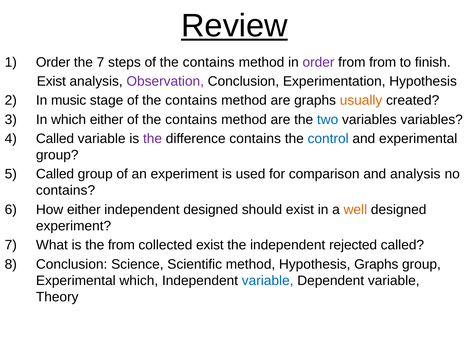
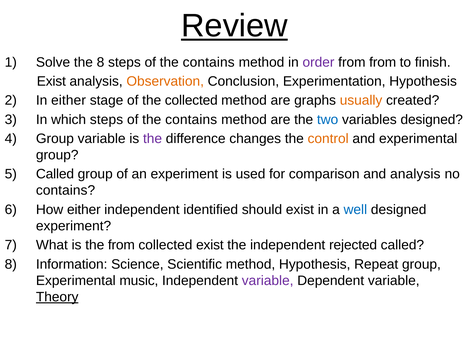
Order at (53, 62): Order -> Solve
the 7: 7 -> 8
Observation colour: purple -> orange
In music: music -> either
stage of the contains: contains -> collected
which either: either -> steps
variables variables: variables -> designed
Called at (55, 139): Called -> Group
difference contains: contains -> changes
control colour: blue -> orange
independent designed: designed -> identified
well colour: orange -> blue
Conclusion at (72, 265): Conclusion -> Information
Hypothesis Graphs: Graphs -> Repeat
Experimental which: which -> music
variable at (268, 281) colour: blue -> purple
Theory underline: none -> present
